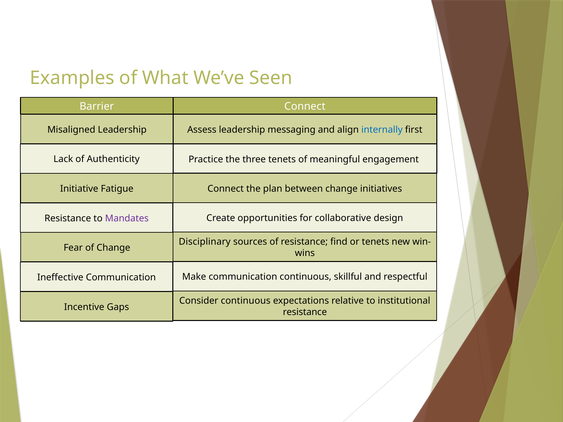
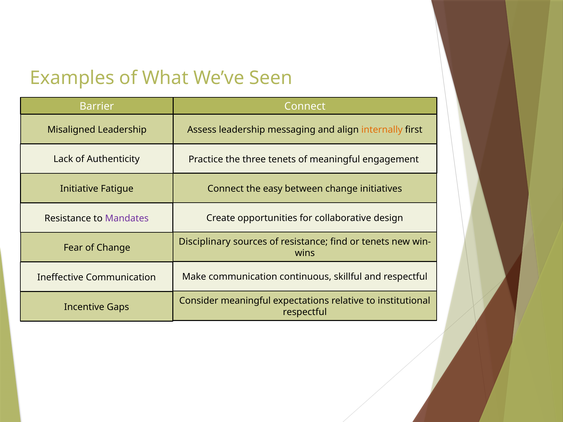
internally colour: blue -> orange
plan: plan -> easy
Consider continuous: continuous -> meaningful
resistance at (305, 312): resistance -> respectful
